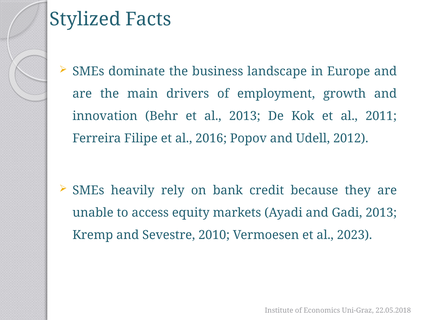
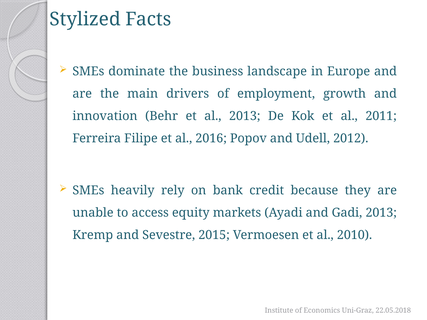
2010: 2010 -> 2015
2023: 2023 -> 2010
